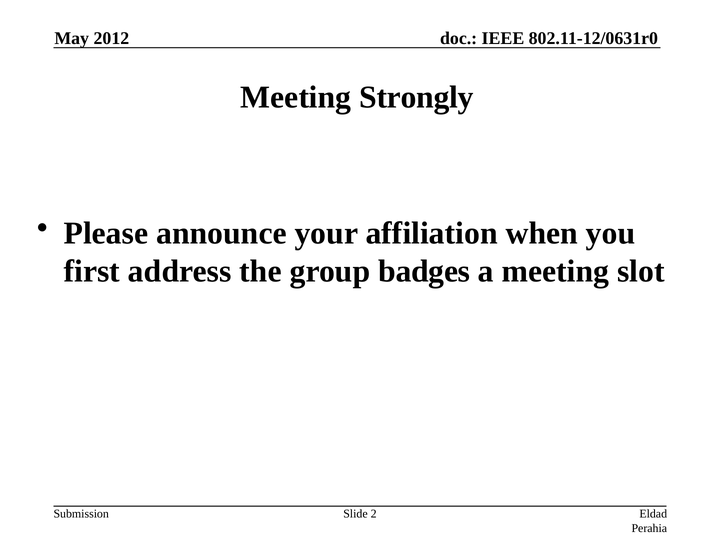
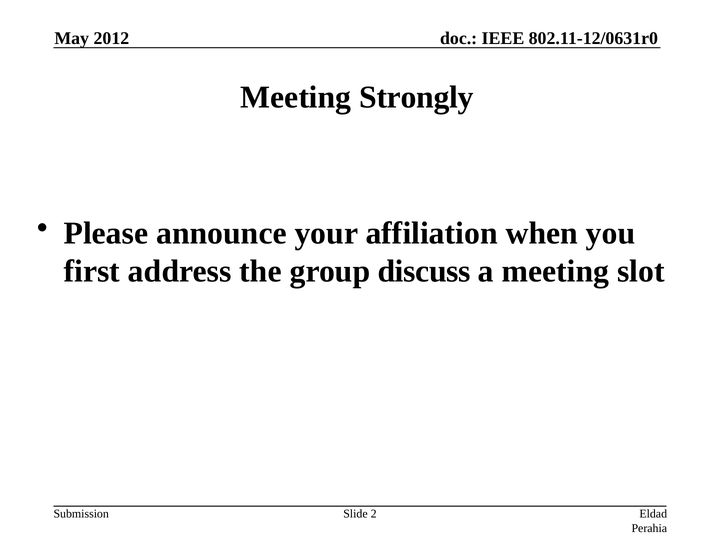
badges: badges -> discuss
